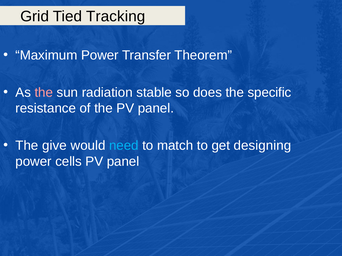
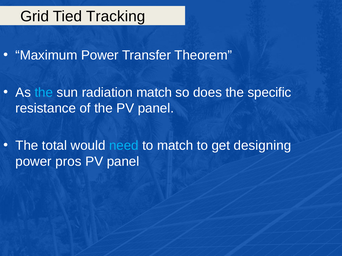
the at (44, 93) colour: pink -> light blue
radiation stable: stable -> match
give: give -> total
cells: cells -> pros
